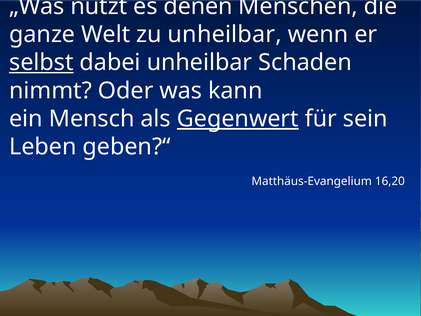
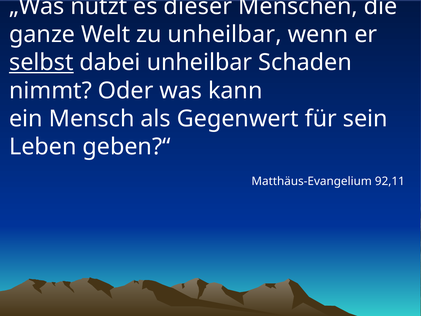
denen: denen -> dieser
Gegenwert underline: present -> none
16,20: 16,20 -> 92,11
